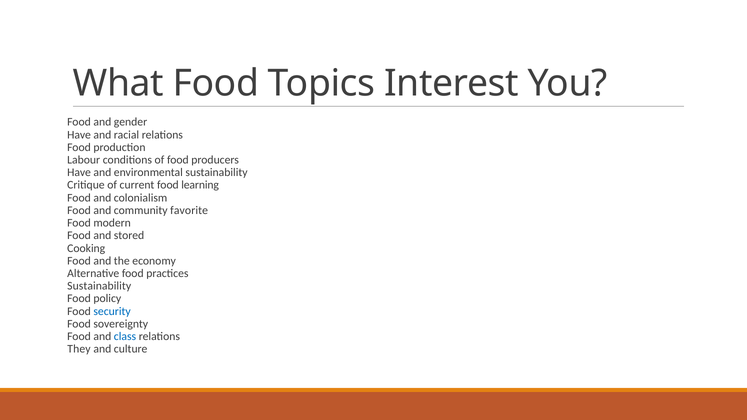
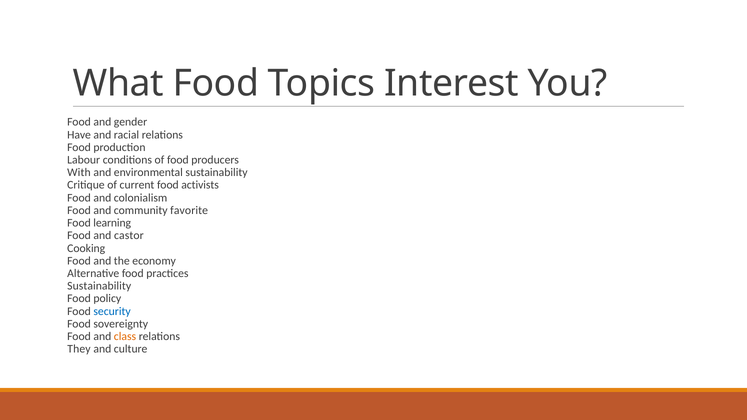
Have at (79, 173): Have -> With
learning: learning -> activists
modern: modern -> learning
stored: stored -> castor
class colour: blue -> orange
